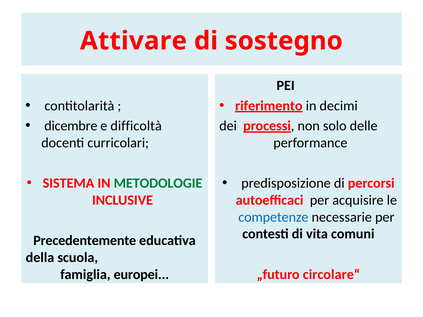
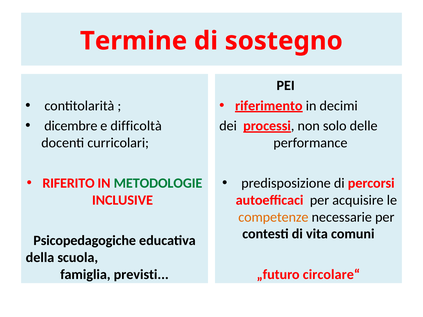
Attivare: Attivare -> Termine
SISTEMA: SISTEMA -> RIFERITO
competenze colour: blue -> orange
Precedentemente: Precedentemente -> Psicopedagogiche
europei: europei -> previsti
